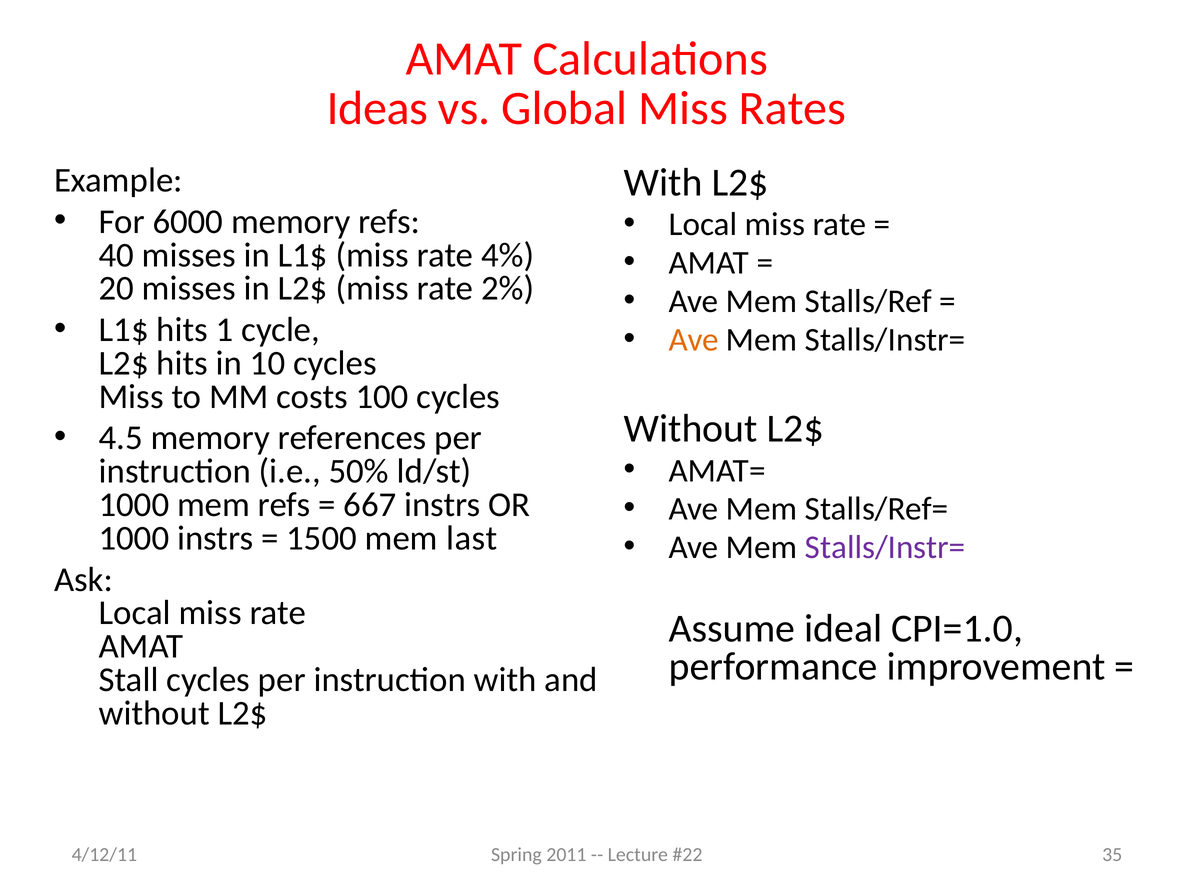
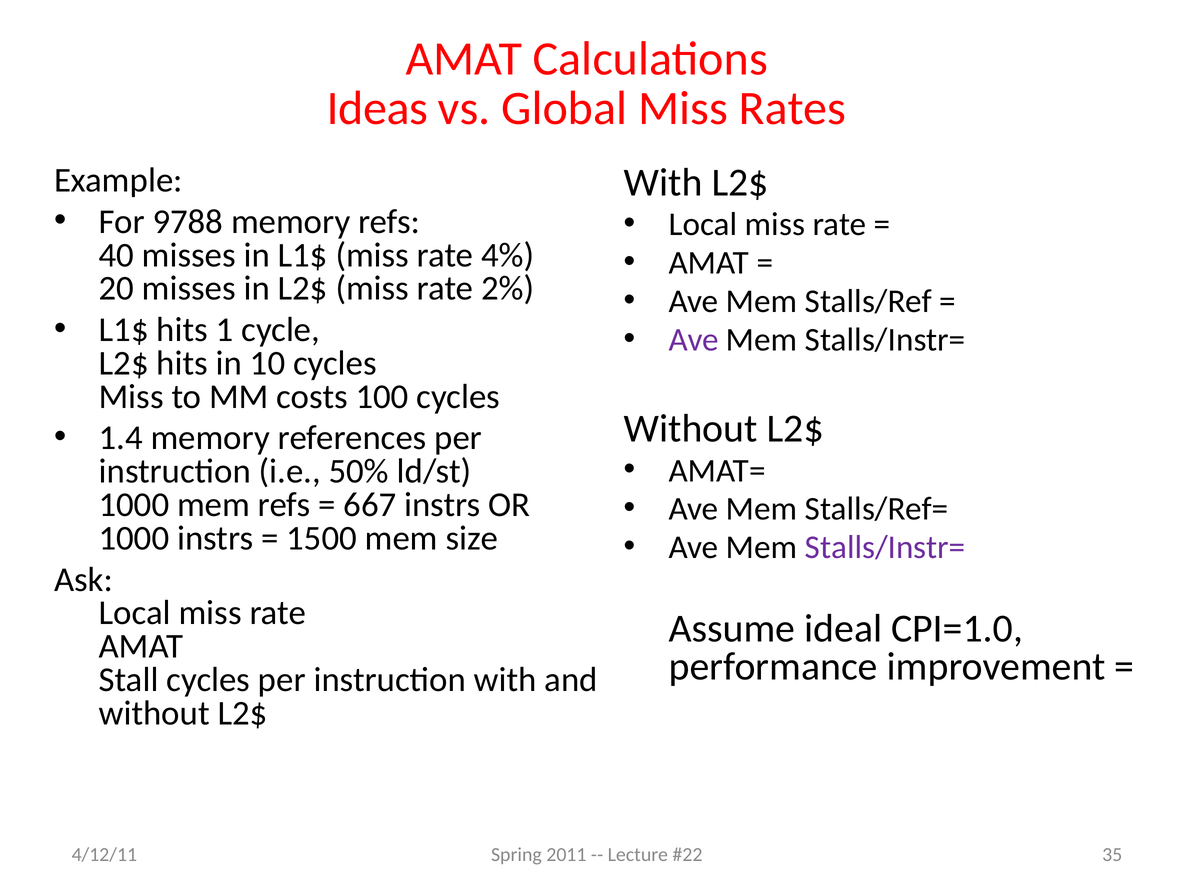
6000: 6000 -> 9788
Ave at (694, 340) colour: orange -> purple
4.5: 4.5 -> 1.4
last: last -> size
